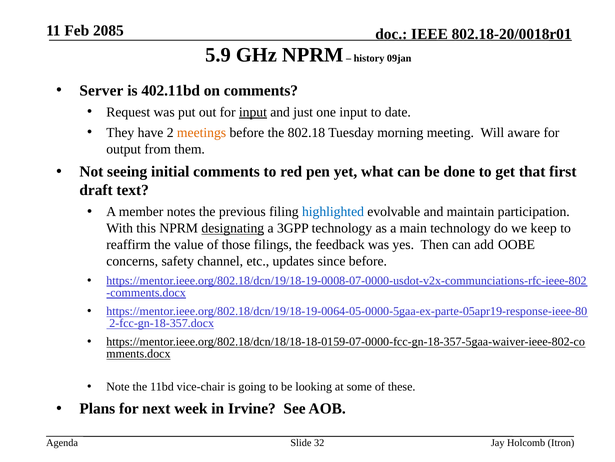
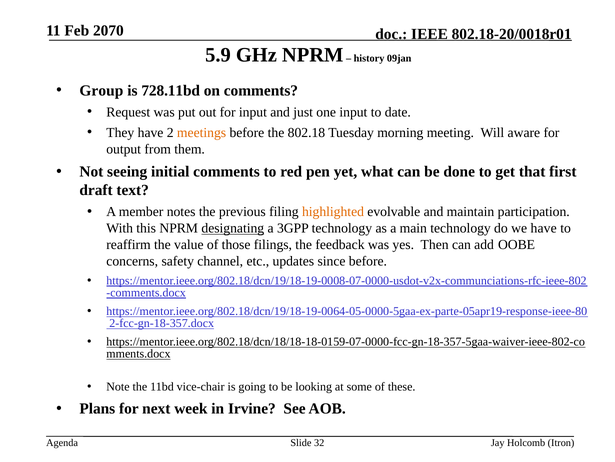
2085: 2085 -> 2070
Server: Server -> Group
402.11bd: 402.11bd -> 728.11bd
input at (253, 112) underline: present -> none
highlighted colour: blue -> orange
we keep: keep -> have
